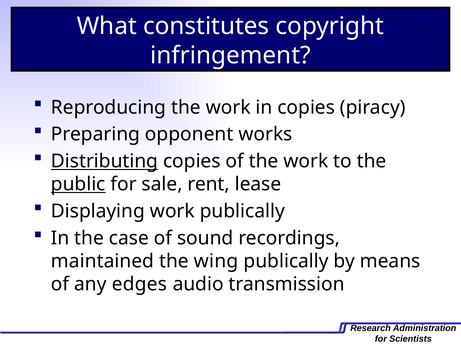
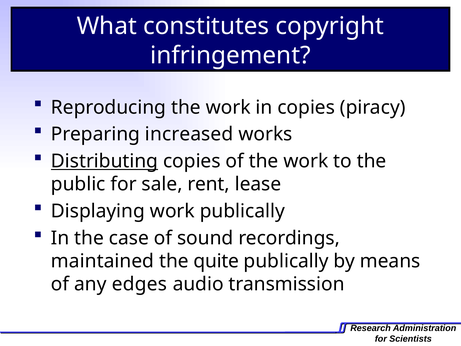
opponent: opponent -> increased
public underline: present -> none
wing: wing -> quite
